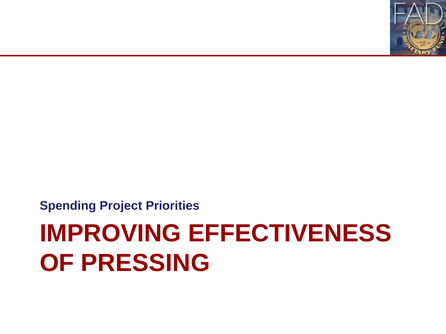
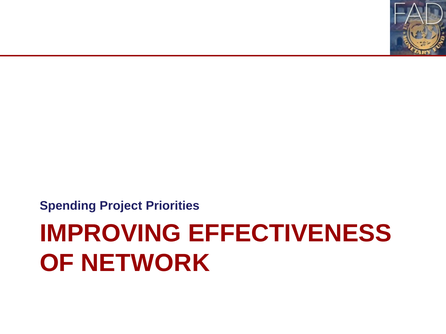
PRESSING: PRESSING -> NETWORK
